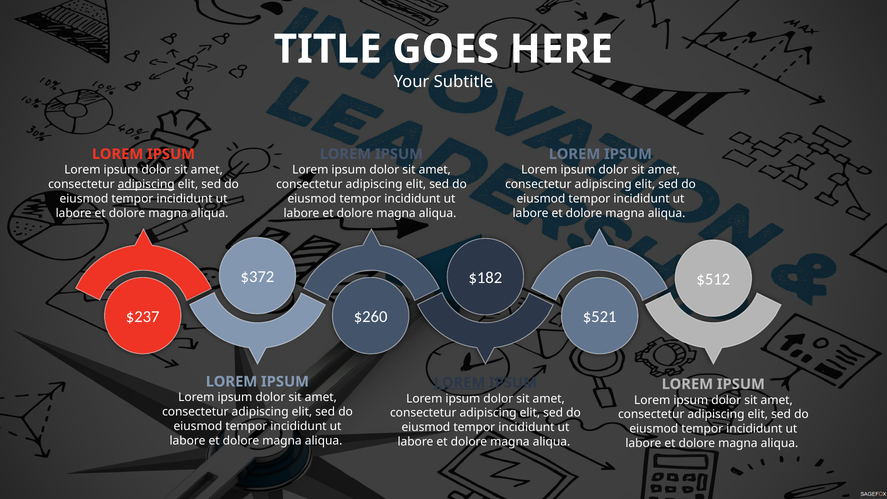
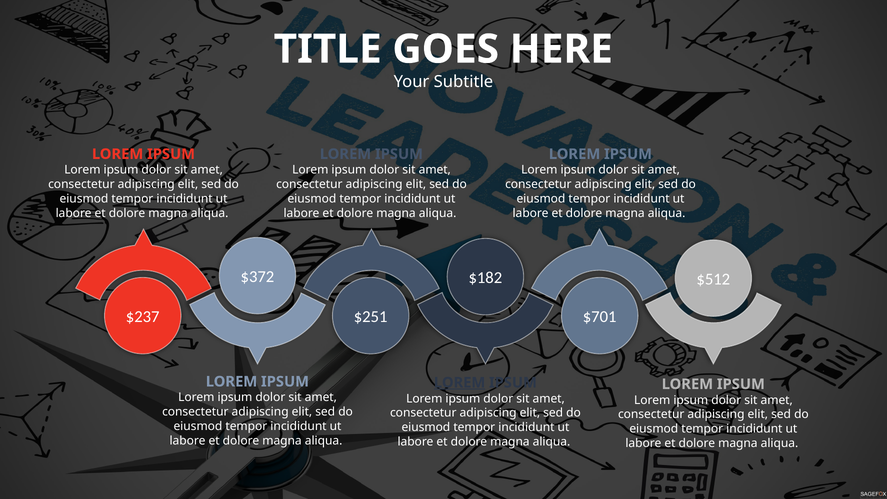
adipiscing at (146, 184) underline: present -> none
$260: $260 -> $251
$521: $521 -> $701
